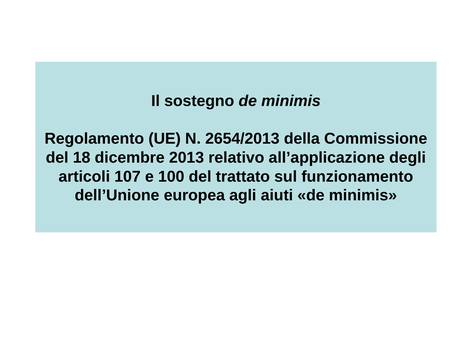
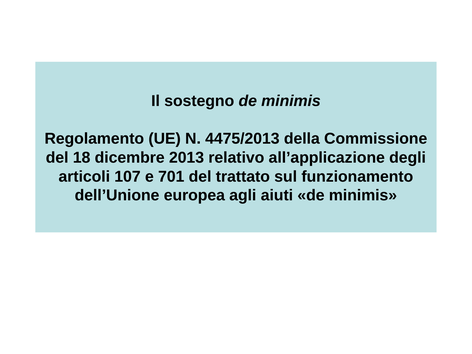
2654/2013: 2654/2013 -> 4475/2013
100: 100 -> 701
